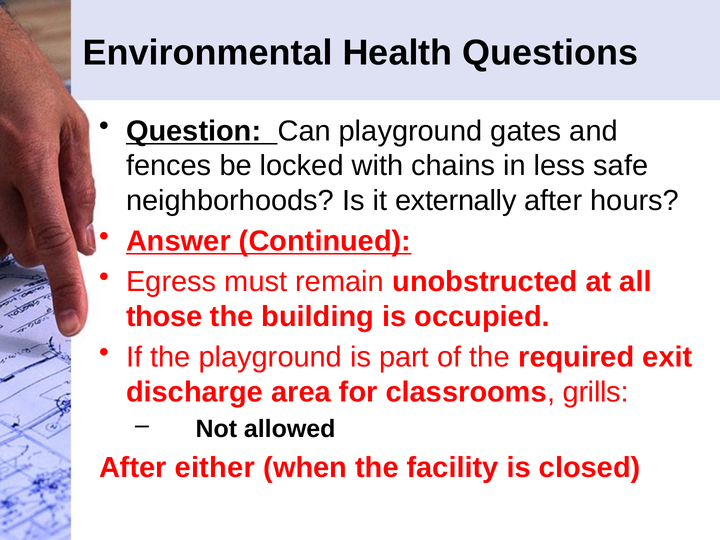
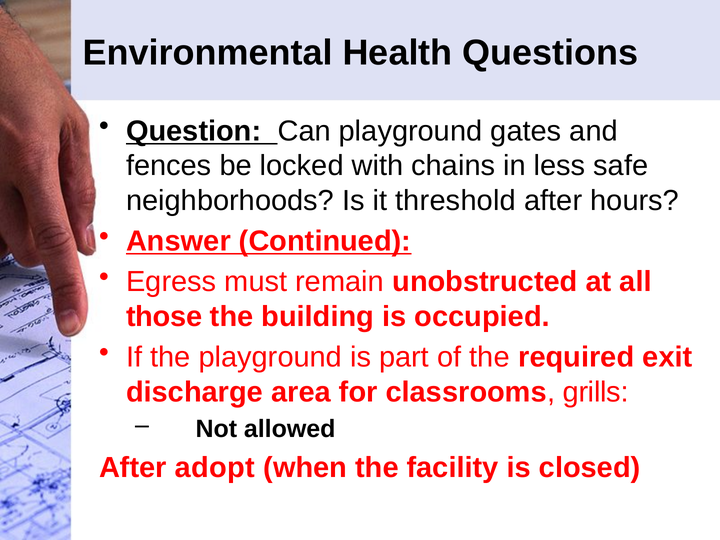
externally: externally -> threshold
either: either -> adopt
